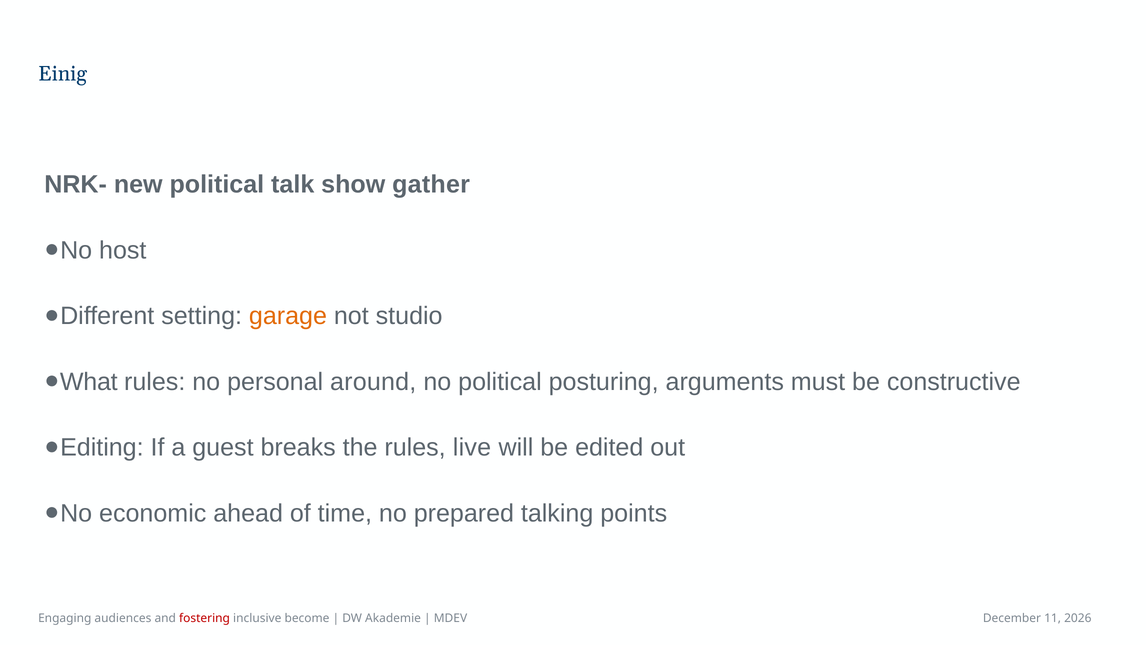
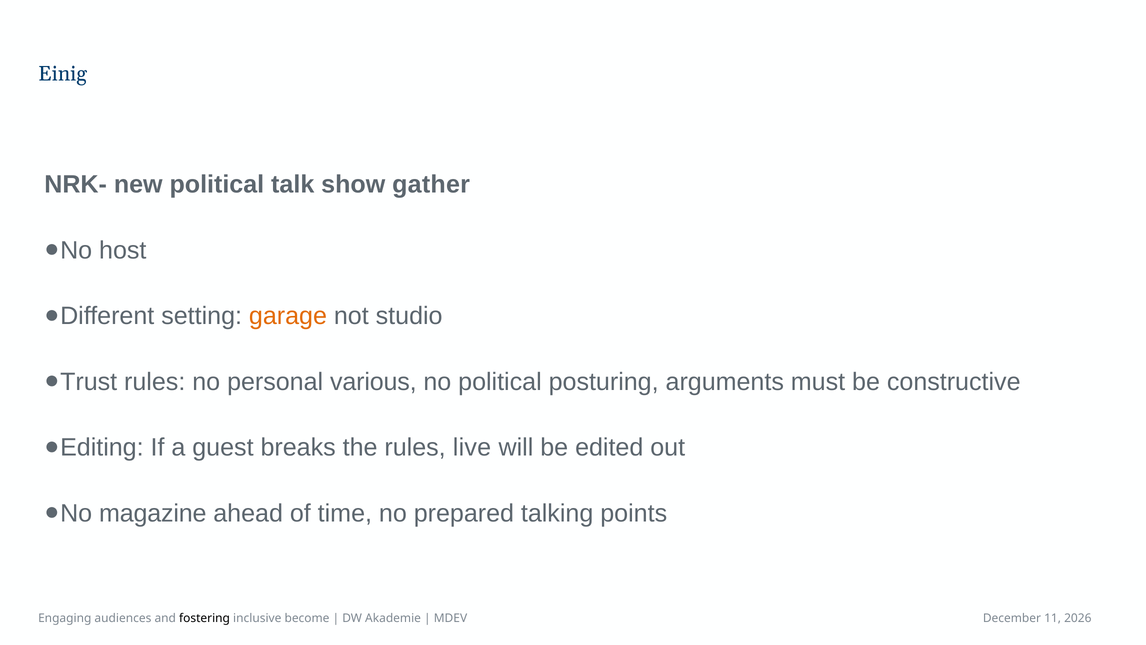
What: What -> Trust
around: around -> various
economic: economic -> magazine
fostering colour: red -> black
